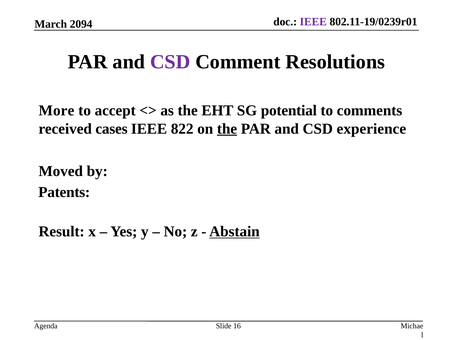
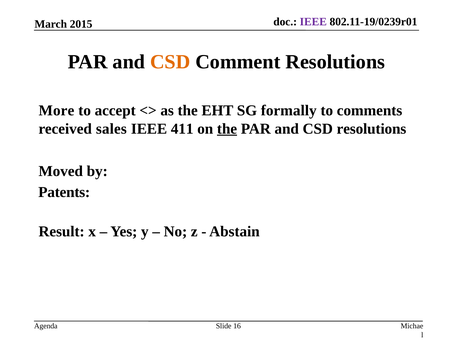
2094: 2094 -> 2015
CSD at (170, 62) colour: purple -> orange
potential: potential -> formally
cases: cases -> sales
822: 822 -> 411
CSD experience: experience -> resolutions
Abstain underline: present -> none
